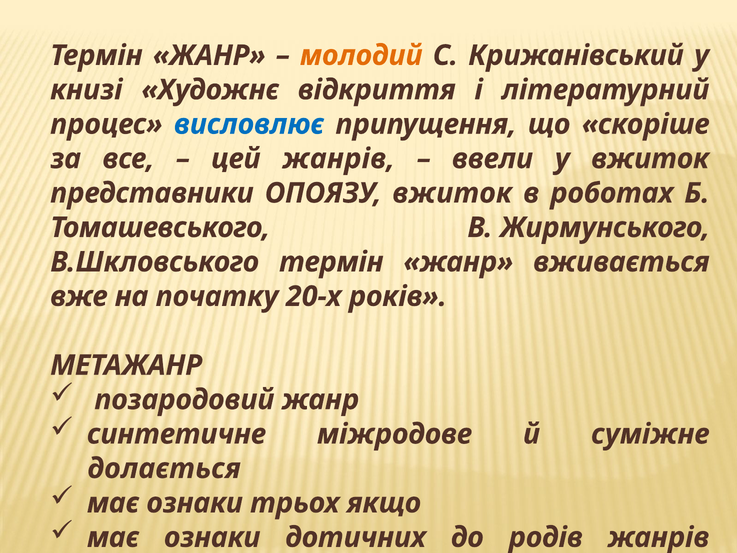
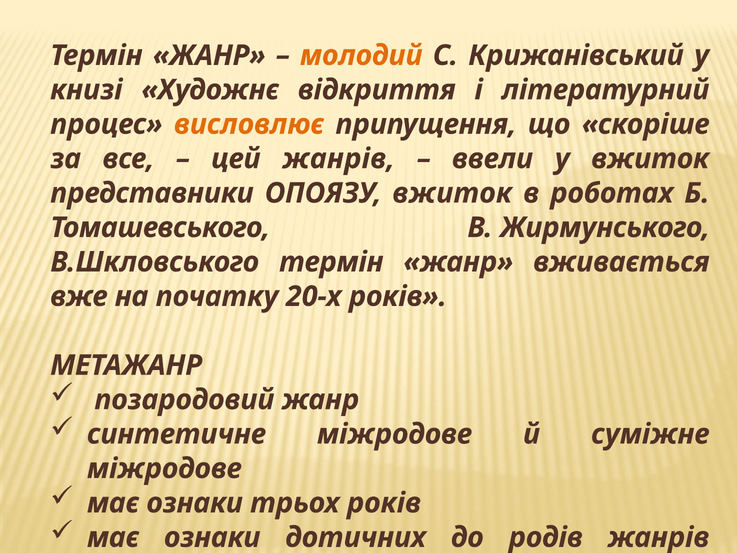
висловлює colour: blue -> orange
долається at (164, 468): долається -> міжродове
трьох якщо: якщо -> років
